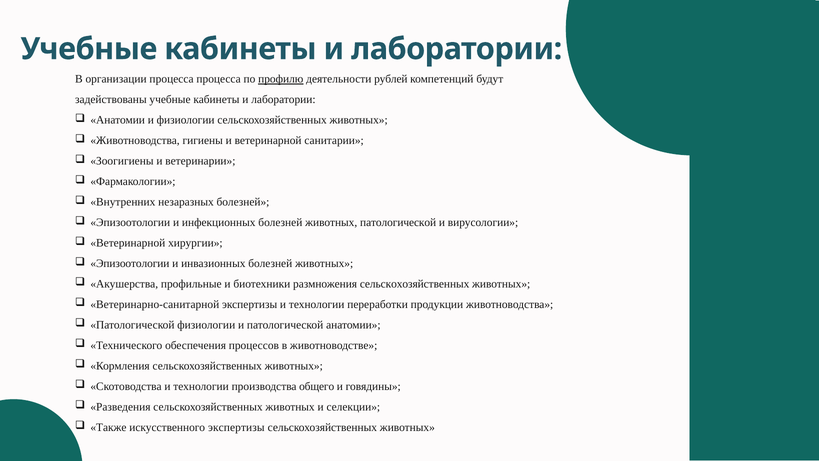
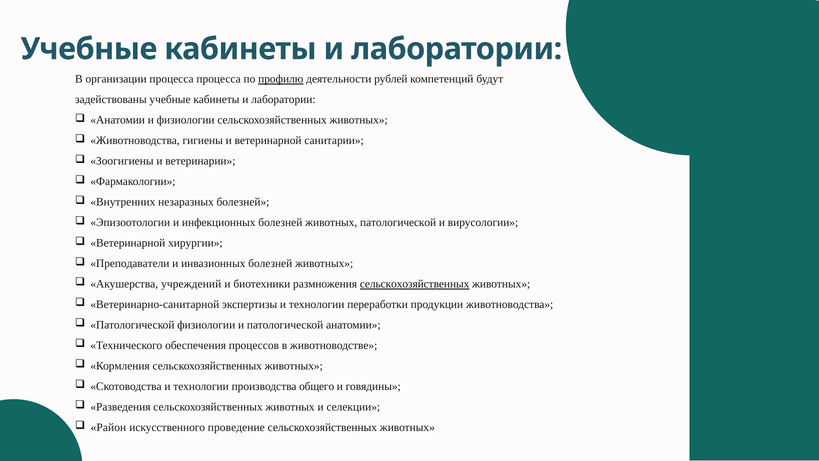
Эпизоотологии at (130, 263): Эпизоотологии -> Преподаватели
профильные: профильные -> учреждений
сельскохозяйственных at (415, 284) underline: none -> present
Также: Также -> Район
искусственного экспертизы: экспертизы -> проведение
